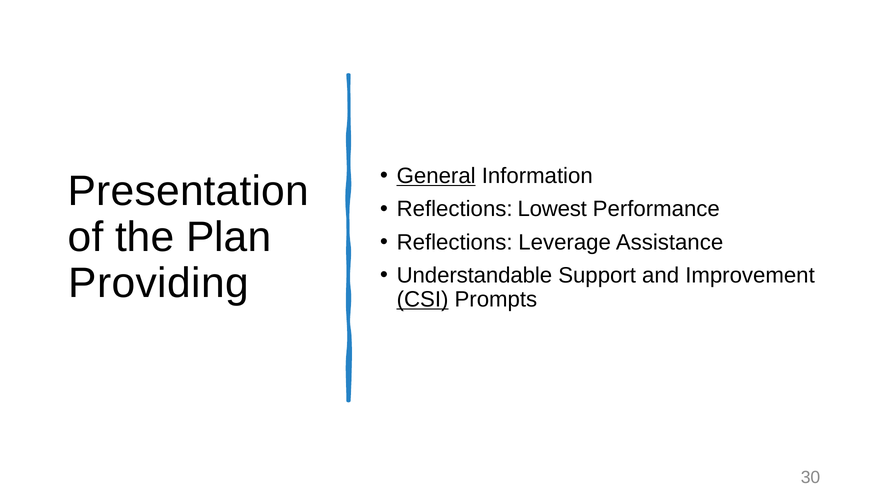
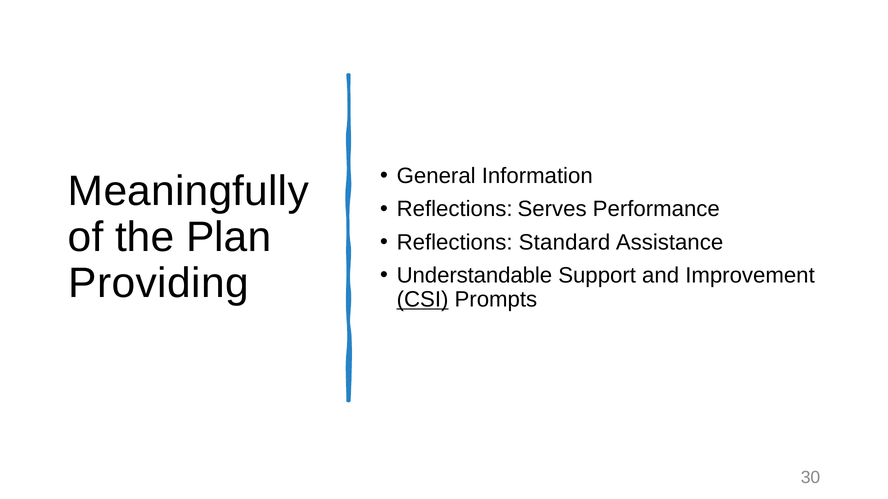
General underline: present -> none
Presentation: Presentation -> Meaningfully
Lowest: Lowest -> Serves
Leverage: Leverage -> Standard
